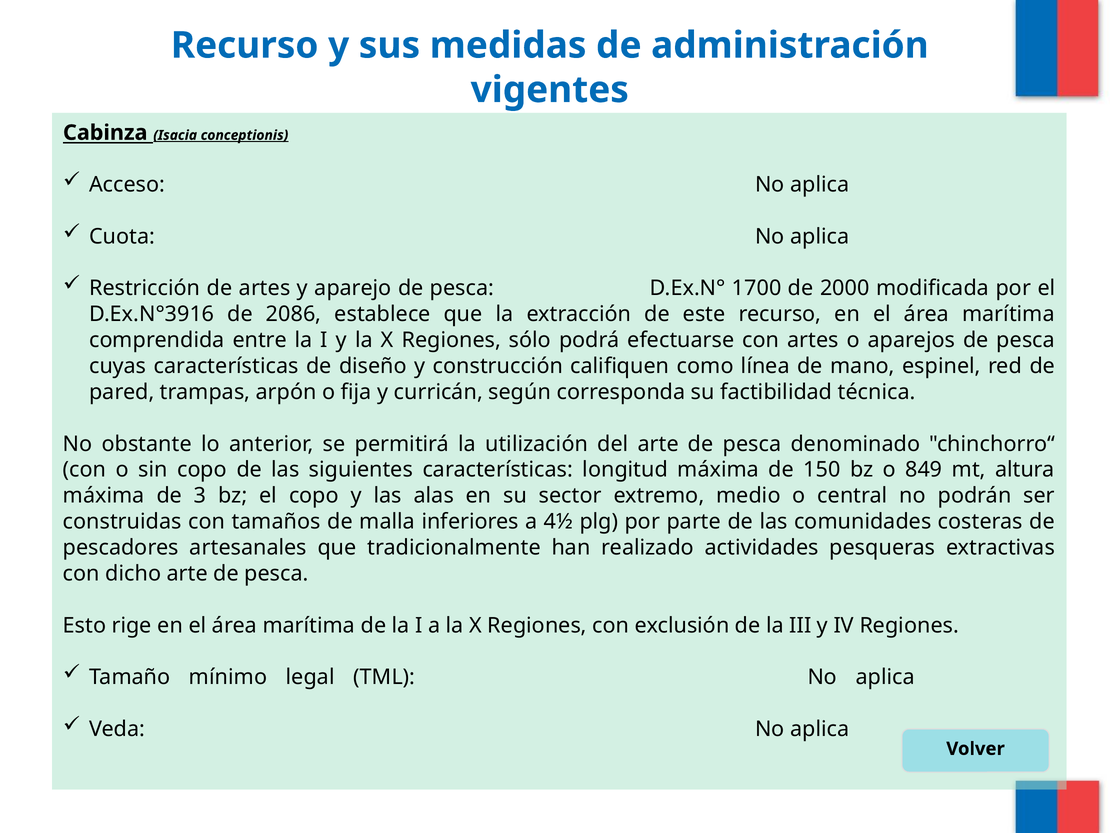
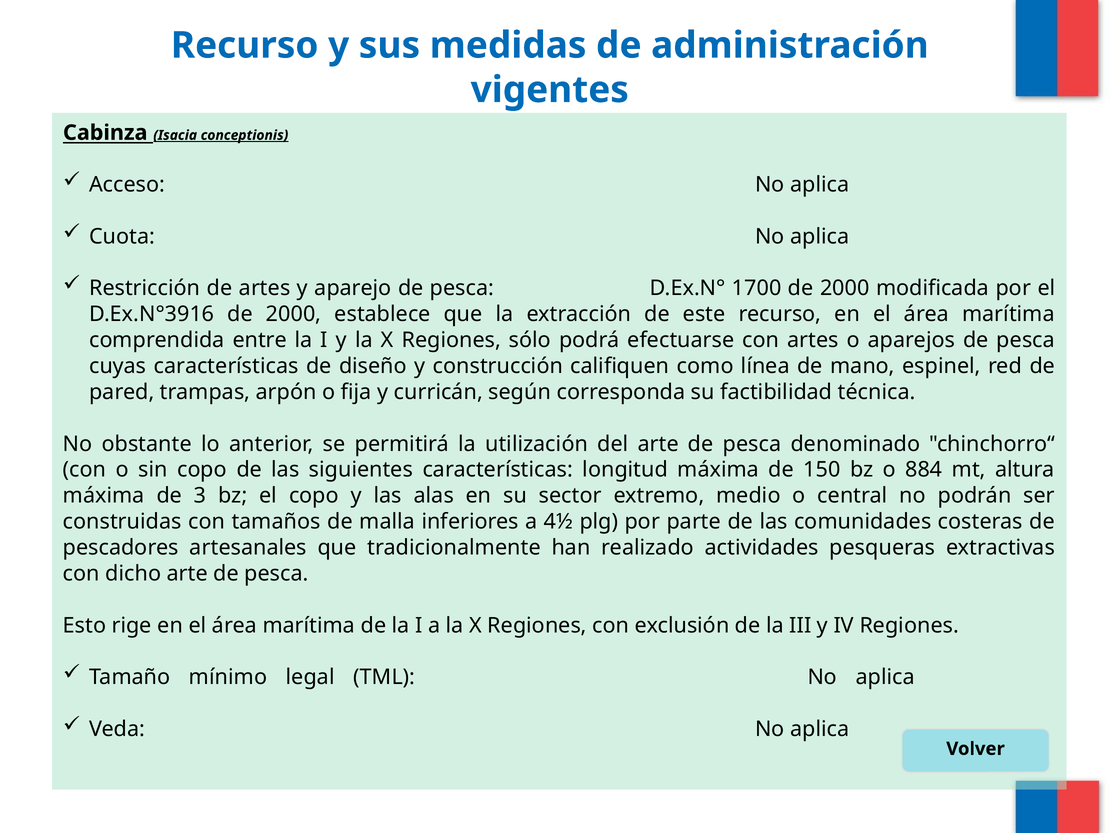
D.Ex.N°3916 de 2086: 2086 -> 2000
849: 849 -> 884
